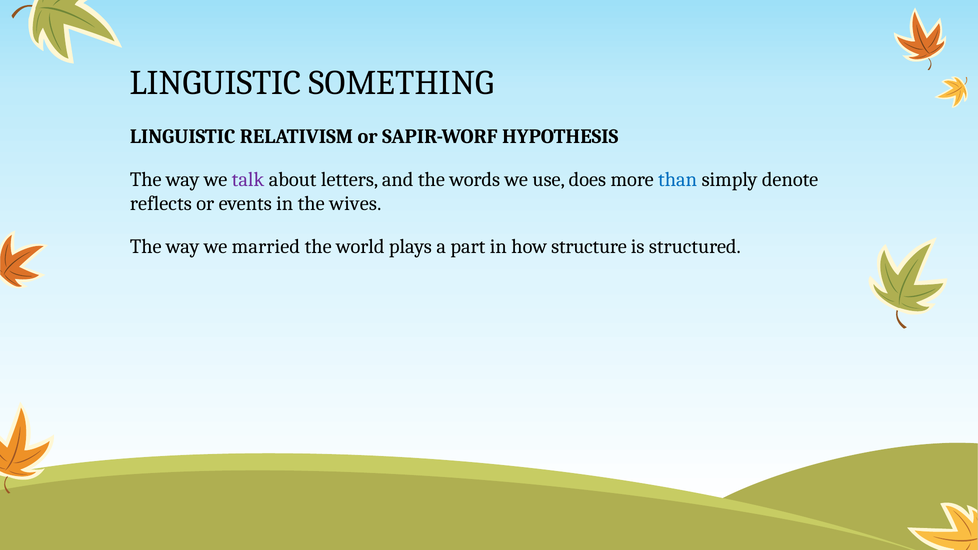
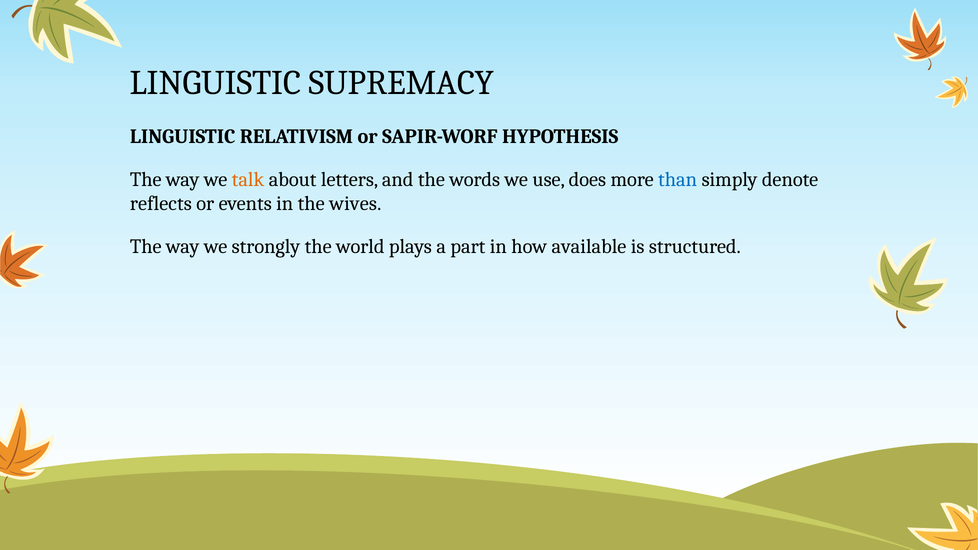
SOMETHING: SOMETHING -> SUPREMACY
talk colour: purple -> orange
married: married -> strongly
structure: structure -> available
